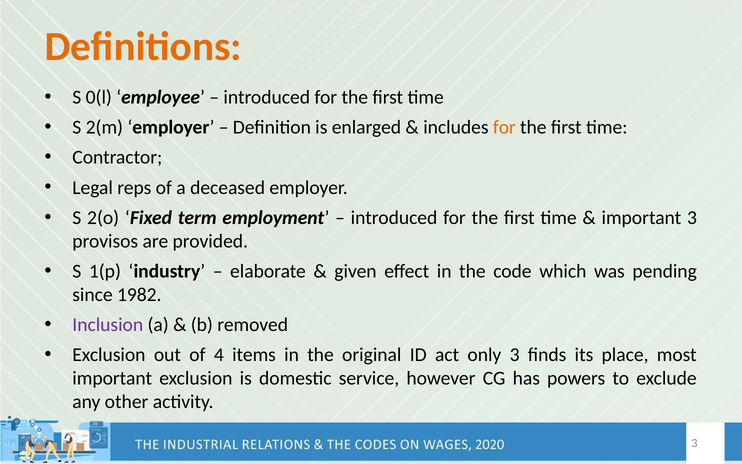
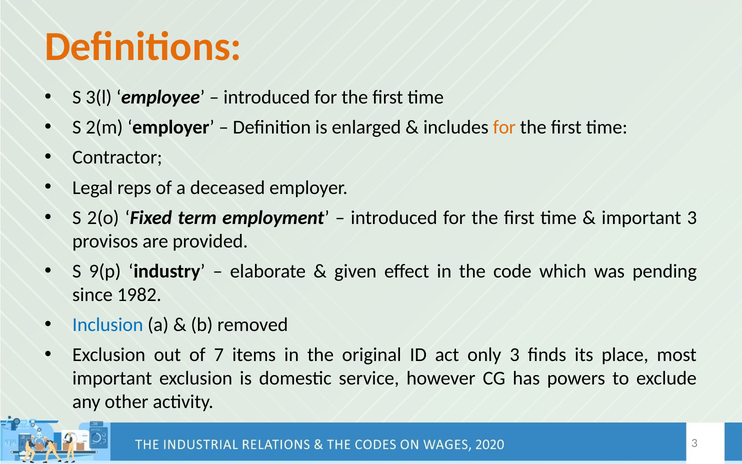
0(l: 0(l -> 3(l
1(p: 1(p -> 9(p
Inclusion colour: purple -> blue
4: 4 -> 7
